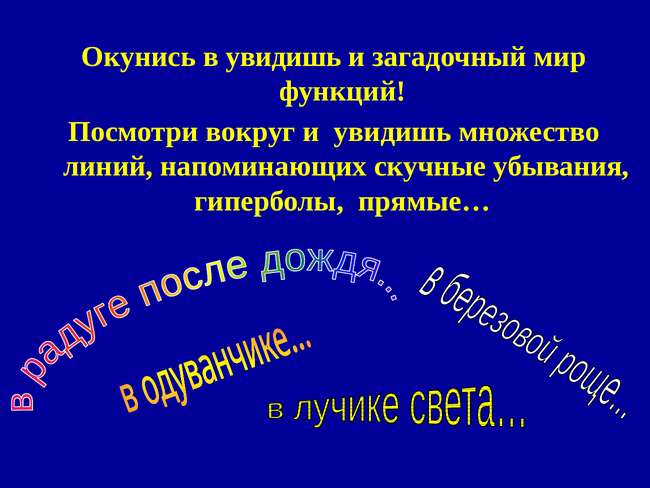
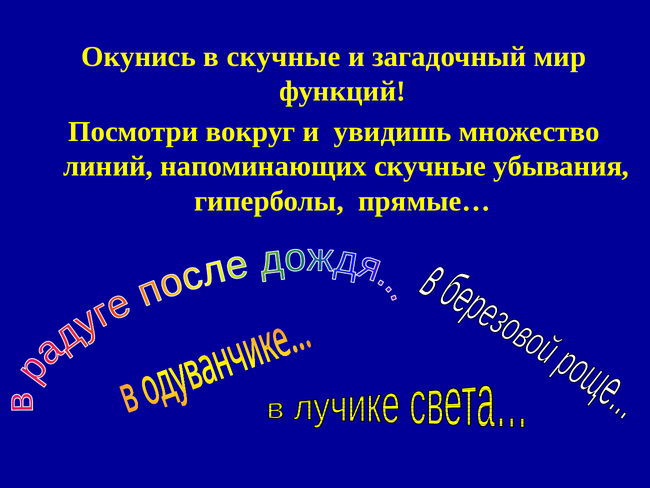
в увидишь: увидишь -> скучные
